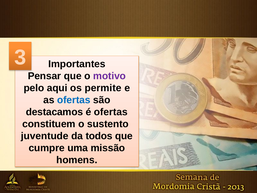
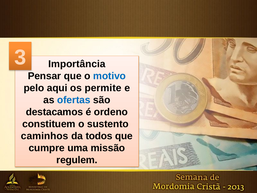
Importantes: Importantes -> Importância
motivo colour: purple -> blue
é ofertas: ofertas -> ordeno
juventude: juventude -> caminhos
homens: homens -> regulem
